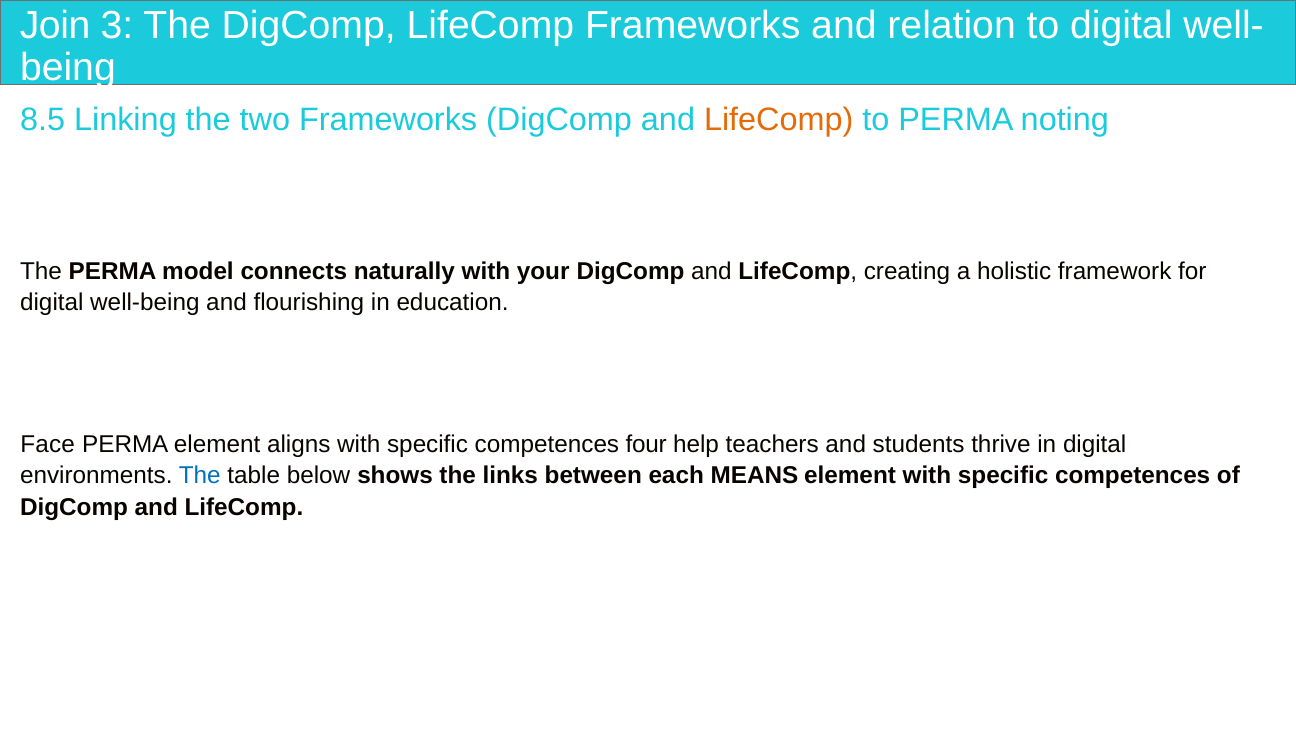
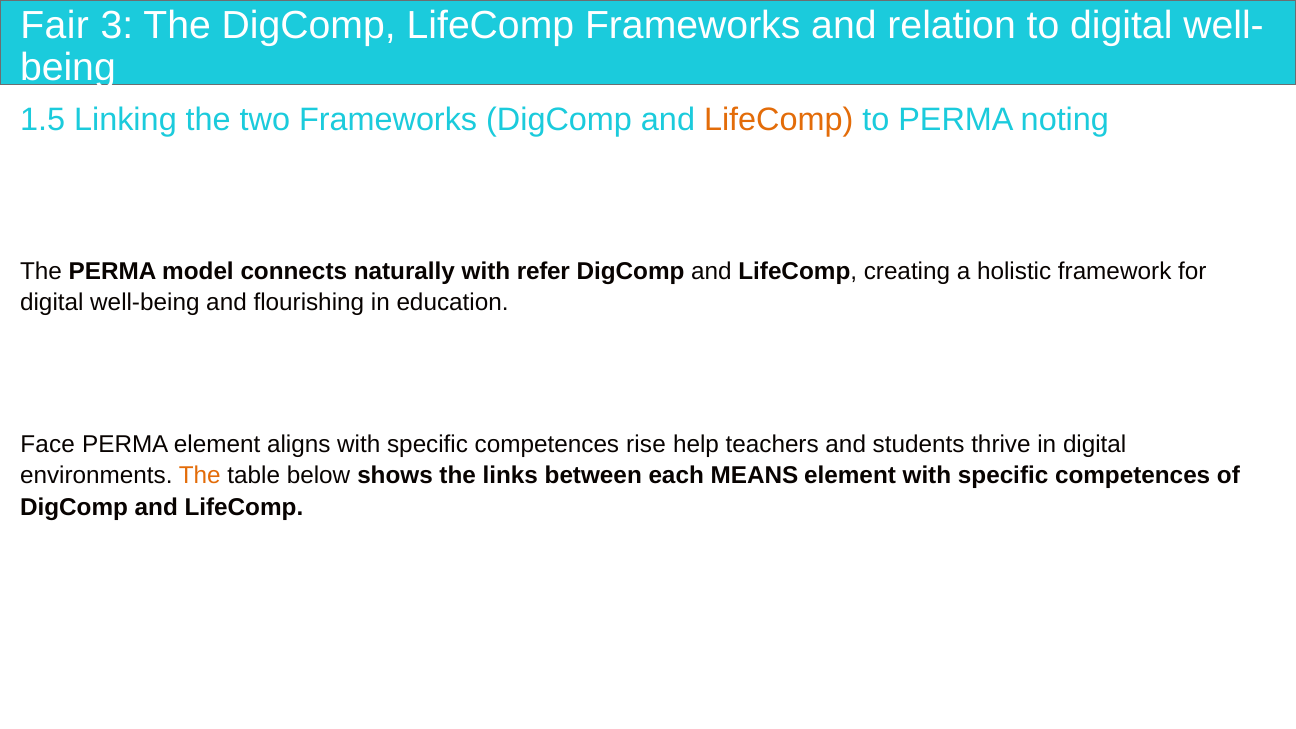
Join: Join -> Fair
8.5: 8.5 -> 1.5
your: your -> refer
four: four -> rise
The at (200, 476) colour: blue -> orange
